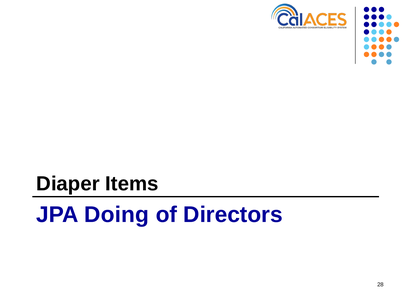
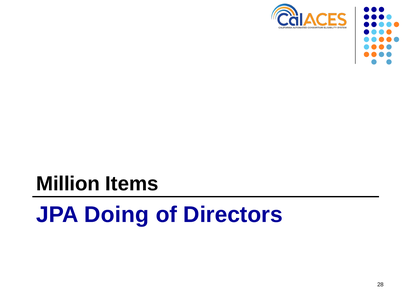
Diaper: Diaper -> Million
